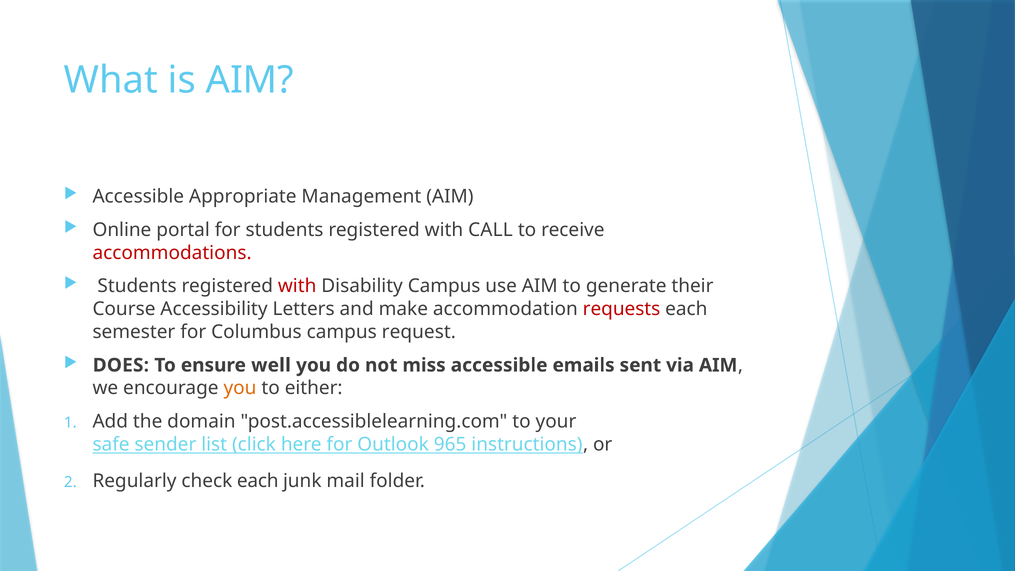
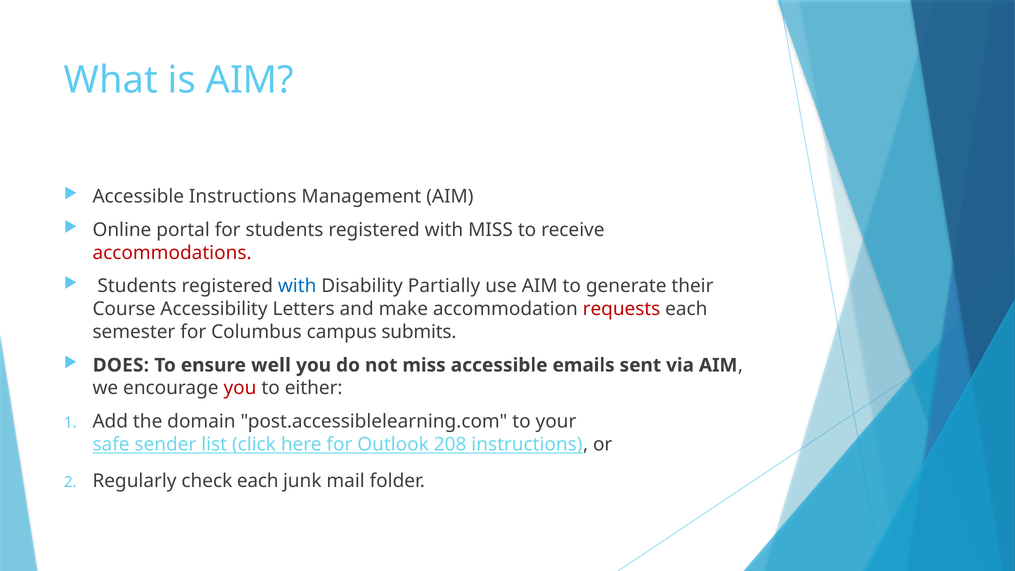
Accessible Appropriate: Appropriate -> Instructions
with CALL: CALL -> MISS
with at (297, 286) colour: red -> blue
Disability Campus: Campus -> Partially
request: request -> submits
you at (240, 388) colour: orange -> red
965: 965 -> 208
